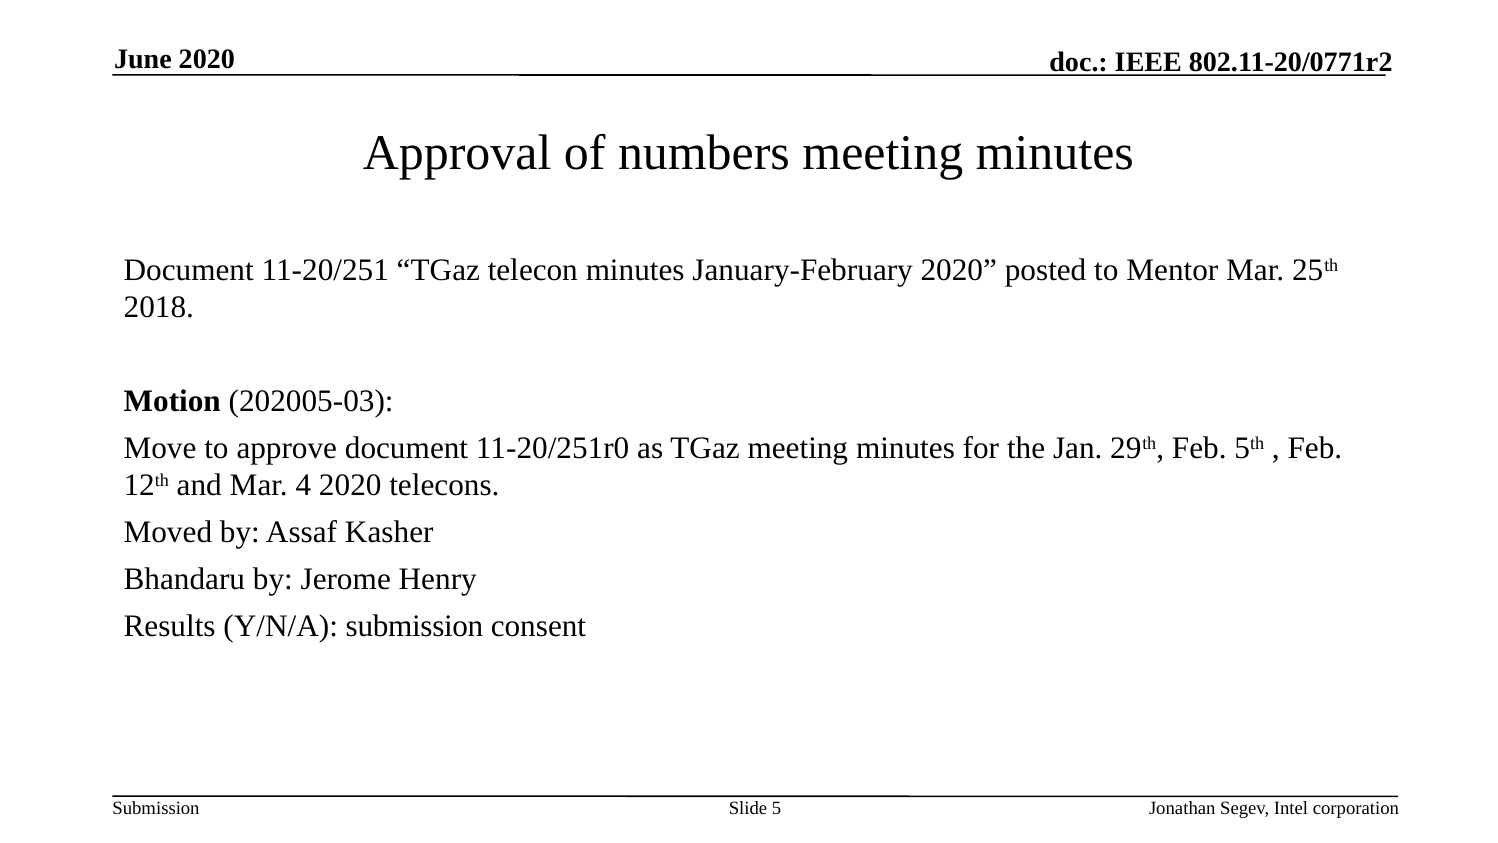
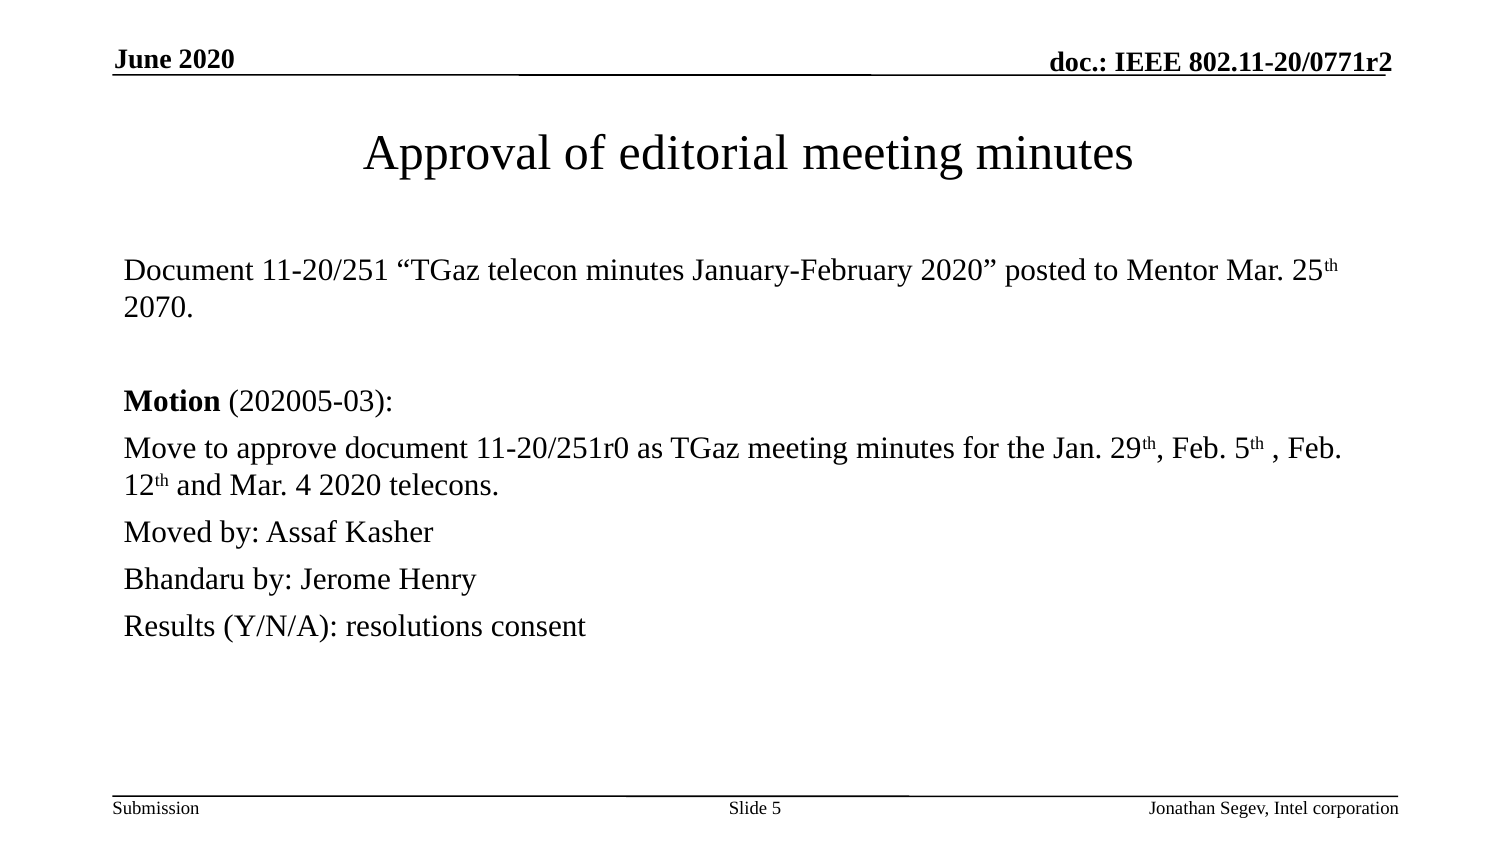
numbers: numbers -> editorial
2018: 2018 -> 2070
Y/N/A submission: submission -> resolutions
